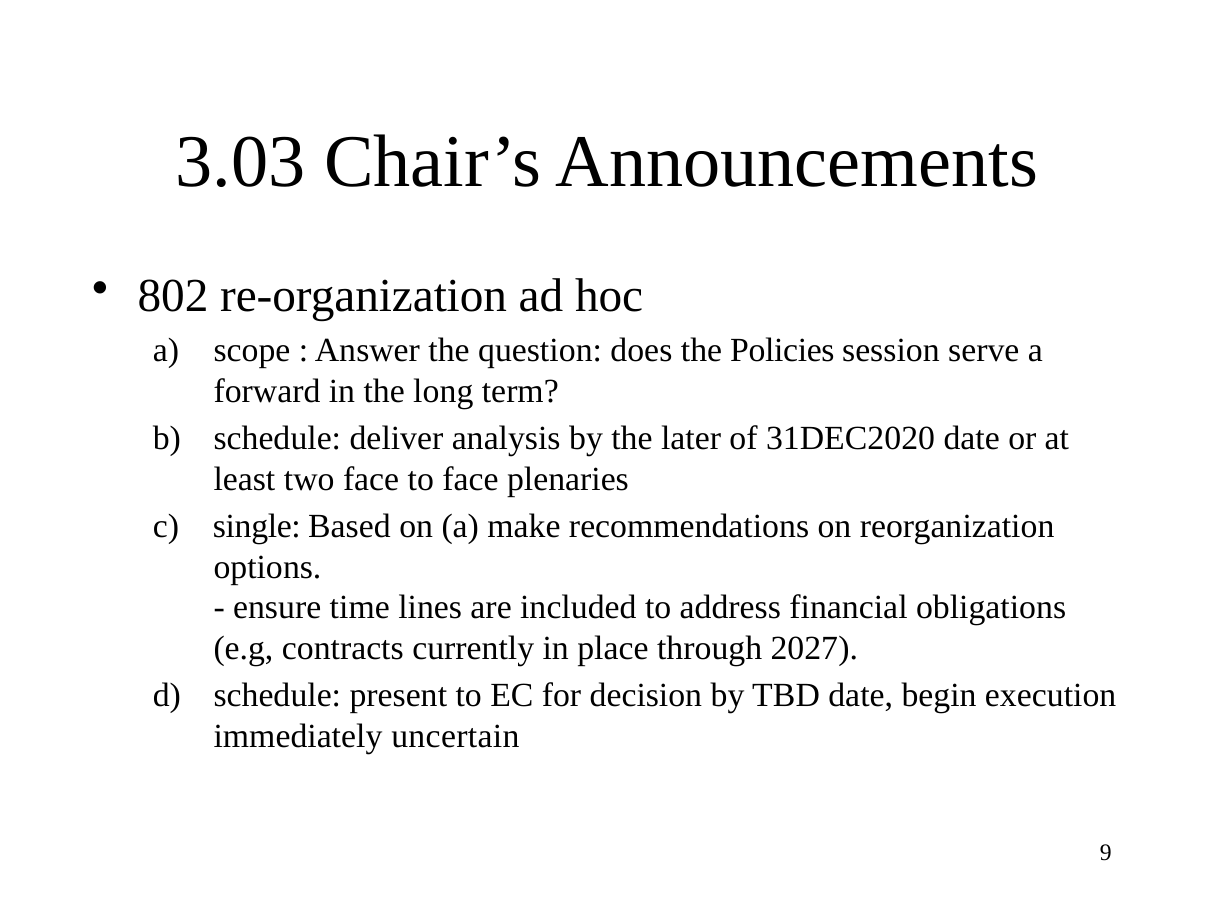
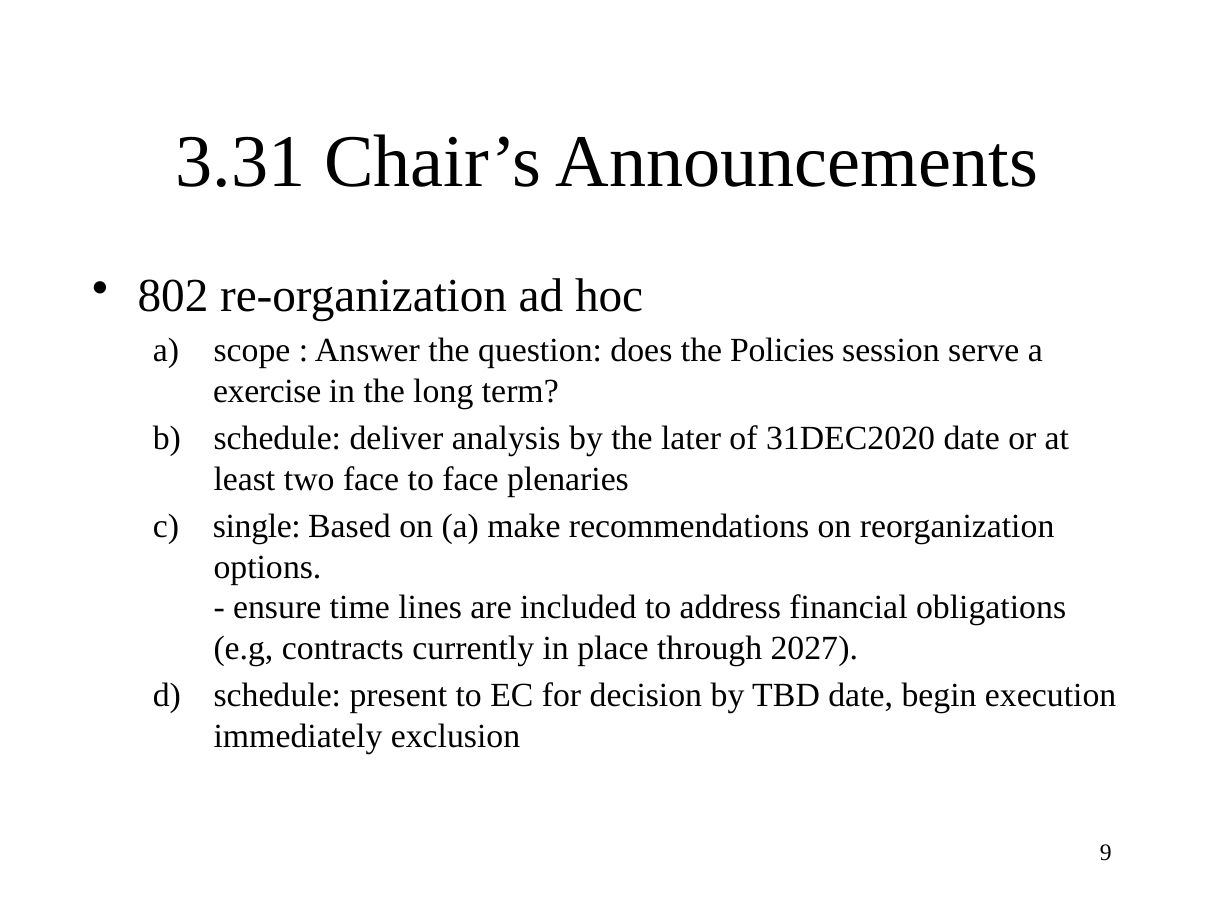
3.03: 3.03 -> 3.31
forward: forward -> exercise
uncertain: uncertain -> exclusion
